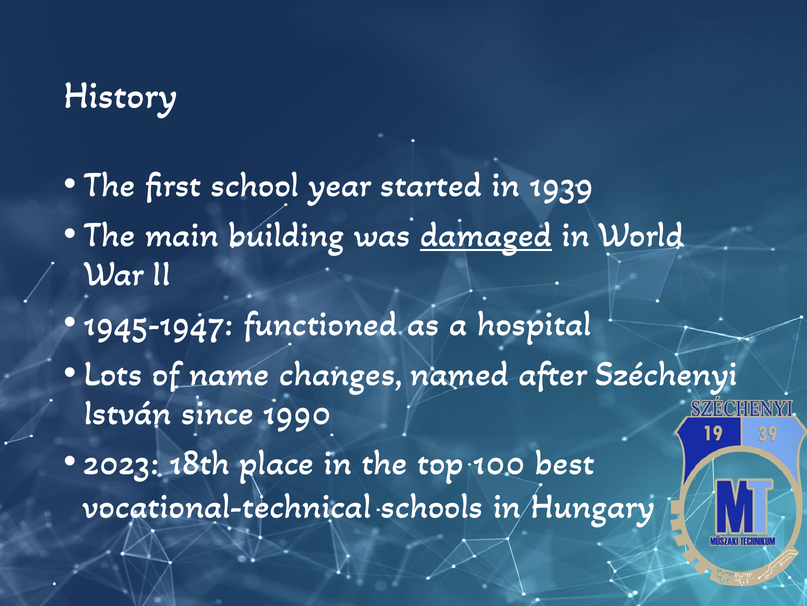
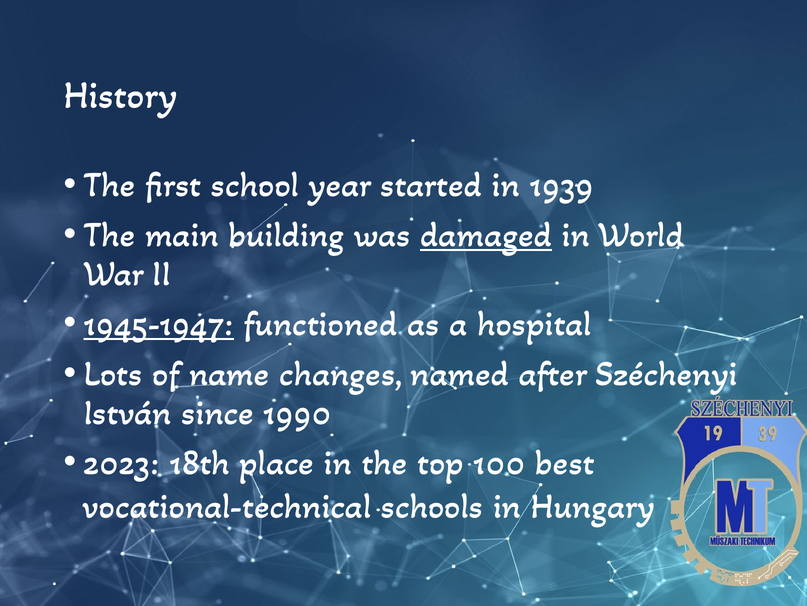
1945-1947 underline: none -> present
